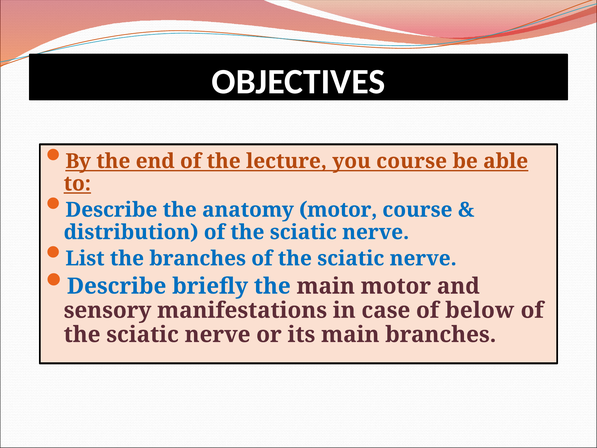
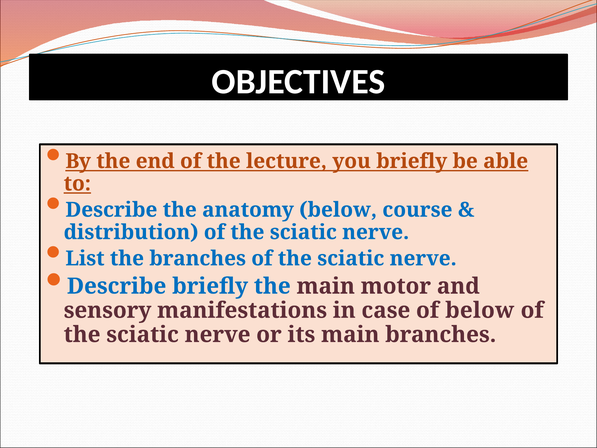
you course: course -> briefly
anatomy motor: motor -> below
